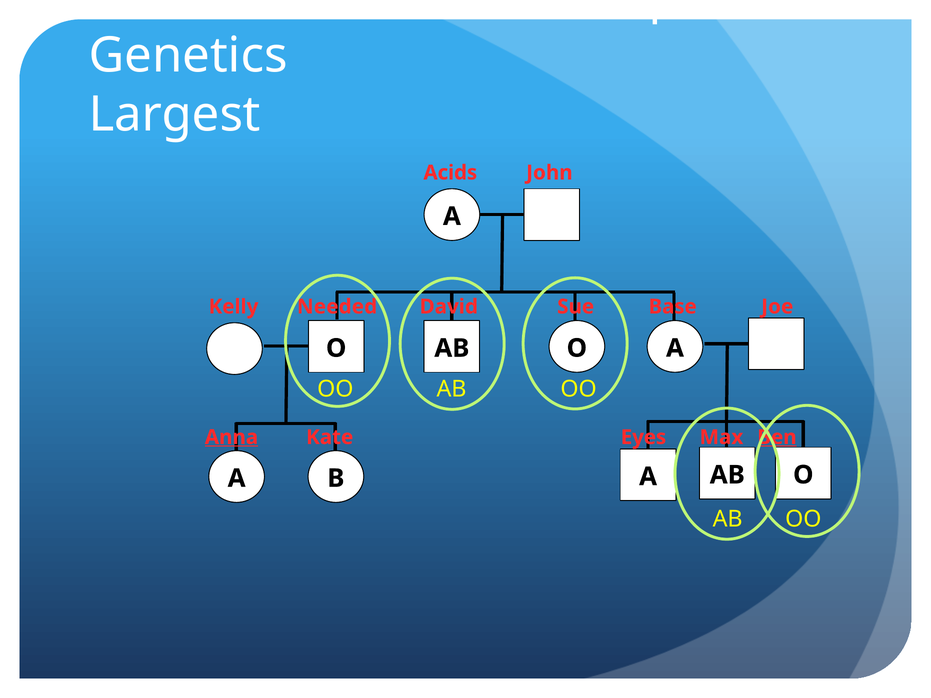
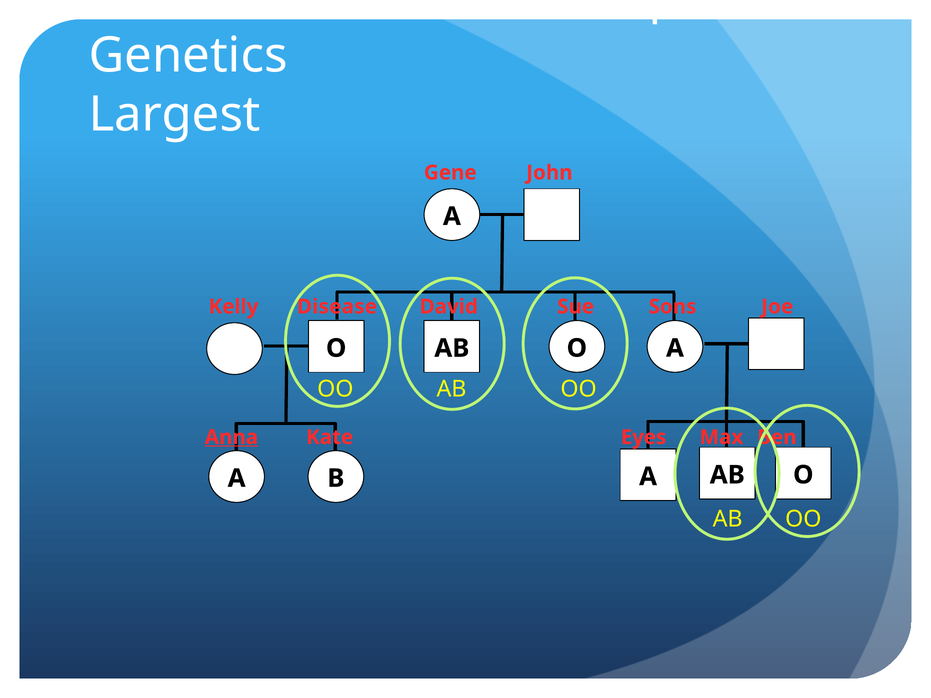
Acids: Acids -> Gene
Needed: Needed -> Disease
Base: Base -> Sons
Ben underline: present -> none
